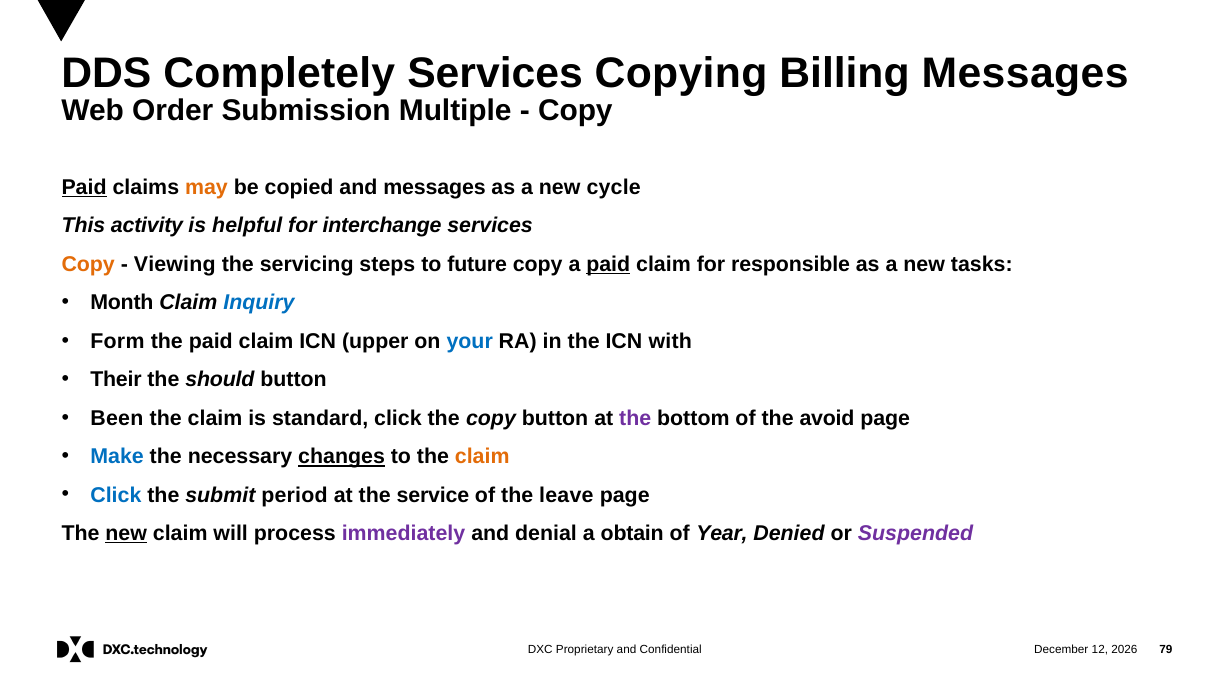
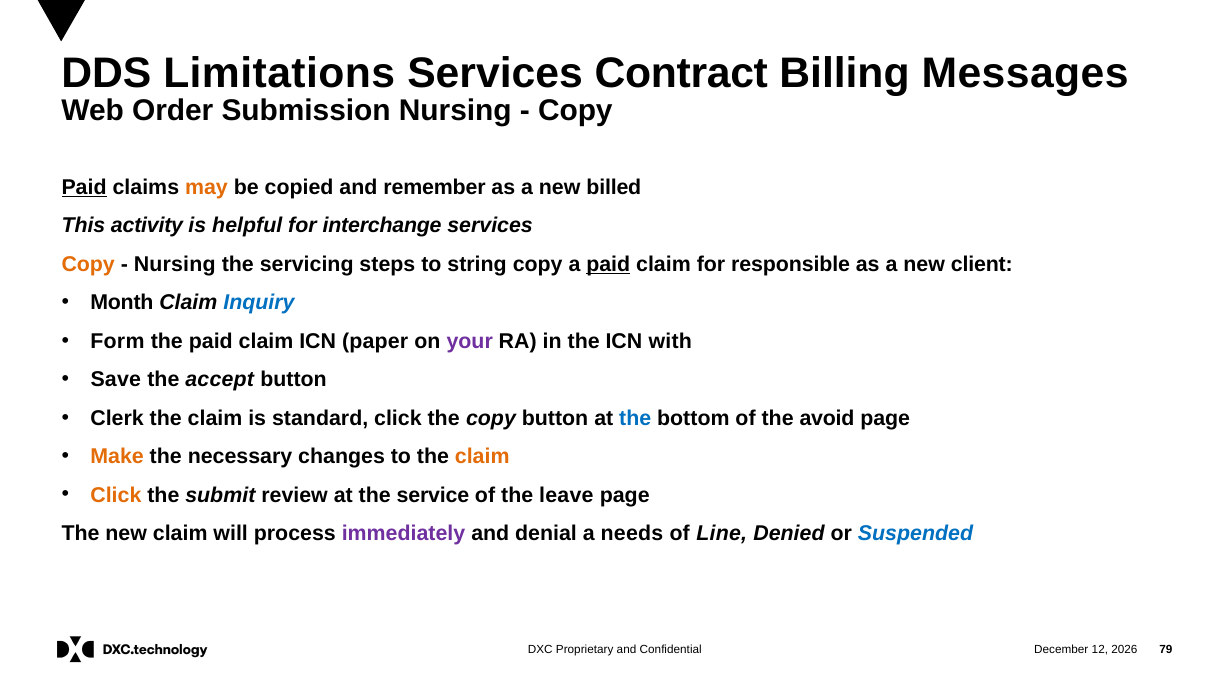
Completely: Completely -> Limitations
Copying: Copying -> Contract
Submission Multiple: Multiple -> Nursing
and messages: messages -> remember
cycle: cycle -> billed
Viewing at (175, 264): Viewing -> Nursing
future: future -> string
tasks: tasks -> client
upper: upper -> paper
your colour: blue -> purple
Their: Their -> Save
should: should -> accept
Been: Been -> Clerk
the at (635, 418) colour: purple -> blue
Make colour: blue -> orange
changes underline: present -> none
Click at (116, 495) colour: blue -> orange
period: period -> review
new at (126, 534) underline: present -> none
obtain: obtain -> needs
Year: Year -> Line
Suspended colour: purple -> blue
